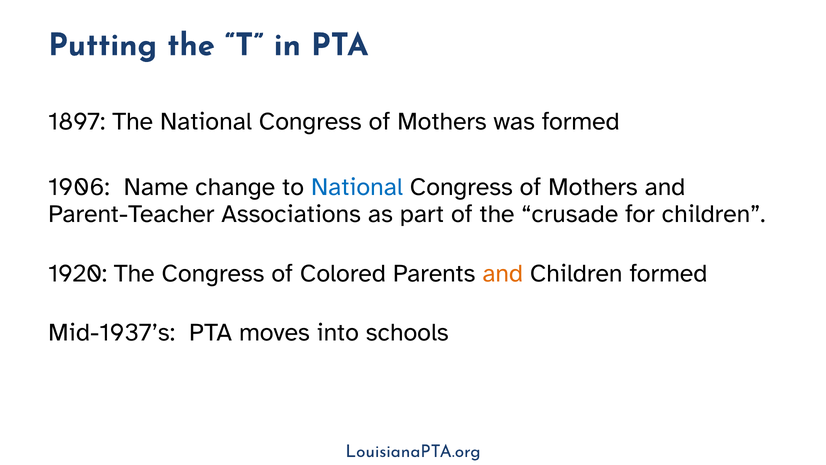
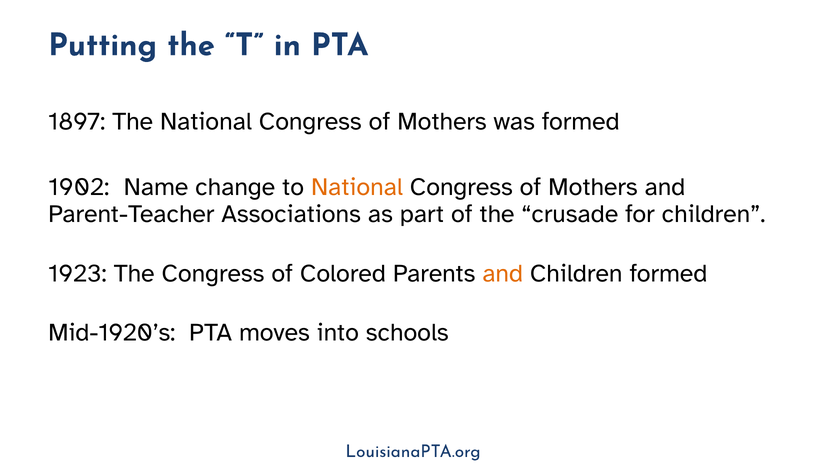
1906: 1906 -> 1902
National at (357, 187) colour: blue -> orange
1920: 1920 -> 1923
Mid-1937’s: Mid-1937’s -> Mid-1920’s
